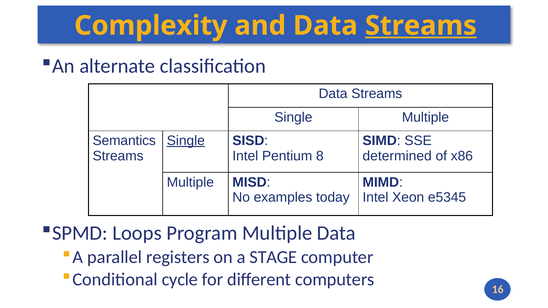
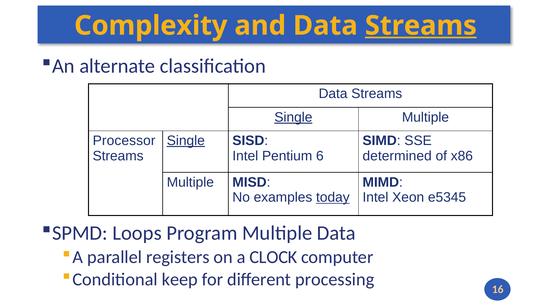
Single at (293, 117) underline: none -> present
Semantics: Semantics -> Processor
8: 8 -> 6
today underline: none -> present
STAGE: STAGE -> CLOCK
cycle: cycle -> keep
computers: computers -> processing
